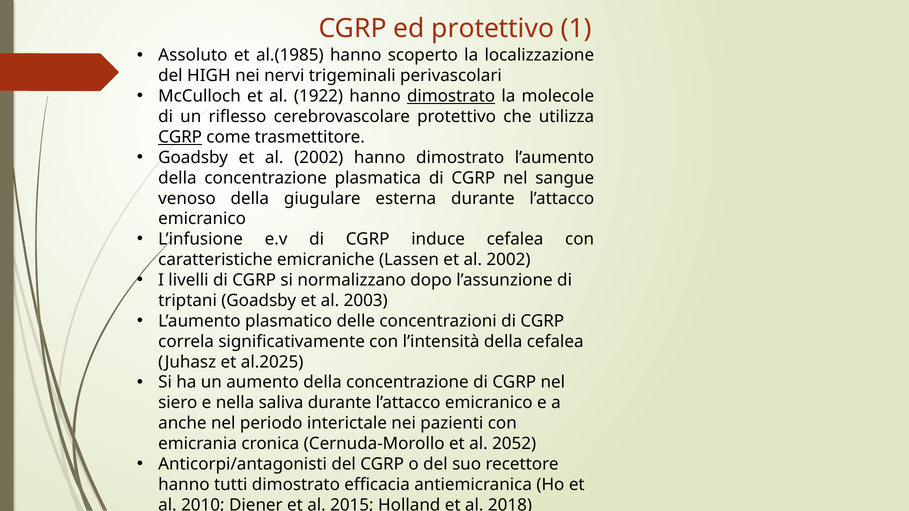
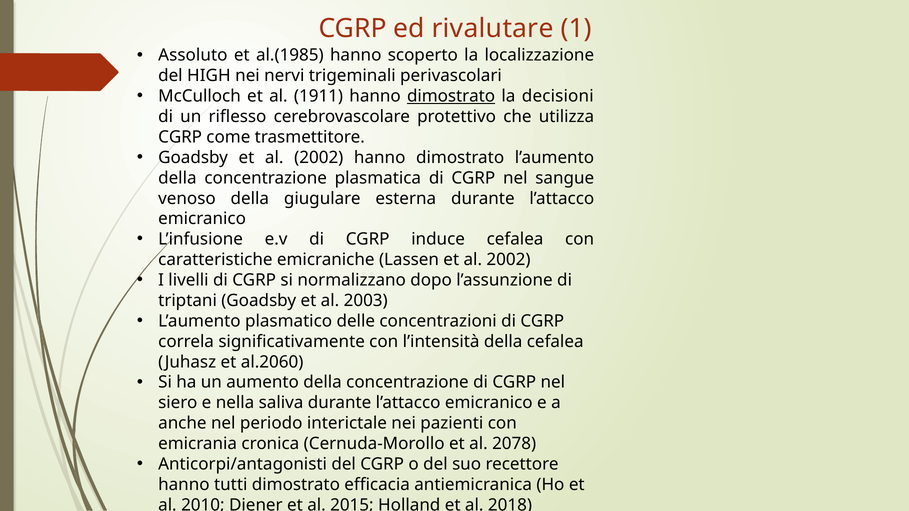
ed protettivo: protettivo -> rivalutare
1922: 1922 -> 1911
molecole: molecole -> decisioni
CGRP at (180, 137) underline: present -> none
al.2025: al.2025 -> al.2060
2052: 2052 -> 2078
